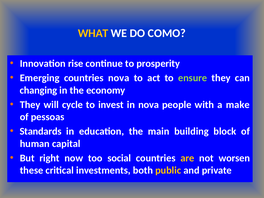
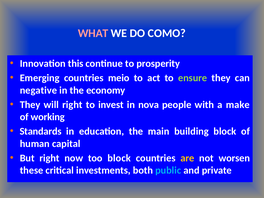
WHAT colour: yellow -> pink
rise: rise -> this
countries nova: nova -> meio
changing: changing -> negative
will cycle: cycle -> right
pessoas: pessoas -> working
too social: social -> block
public colour: yellow -> light blue
